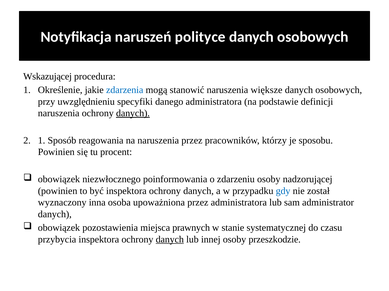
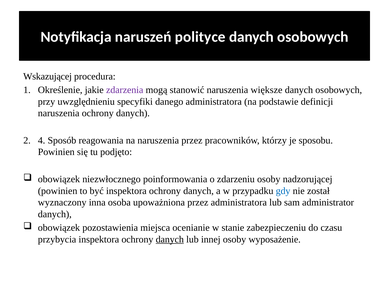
zdarzenia colour: blue -> purple
danych at (133, 113) underline: present -> none
2 1: 1 -> 4
procent: procent -> podjęto
prawnych: prawnych -> ocenianie
systematycznej: systematycznej -> zabezpieczeniu
przeszkodzie: przeszkodzie -> wyposażenie
